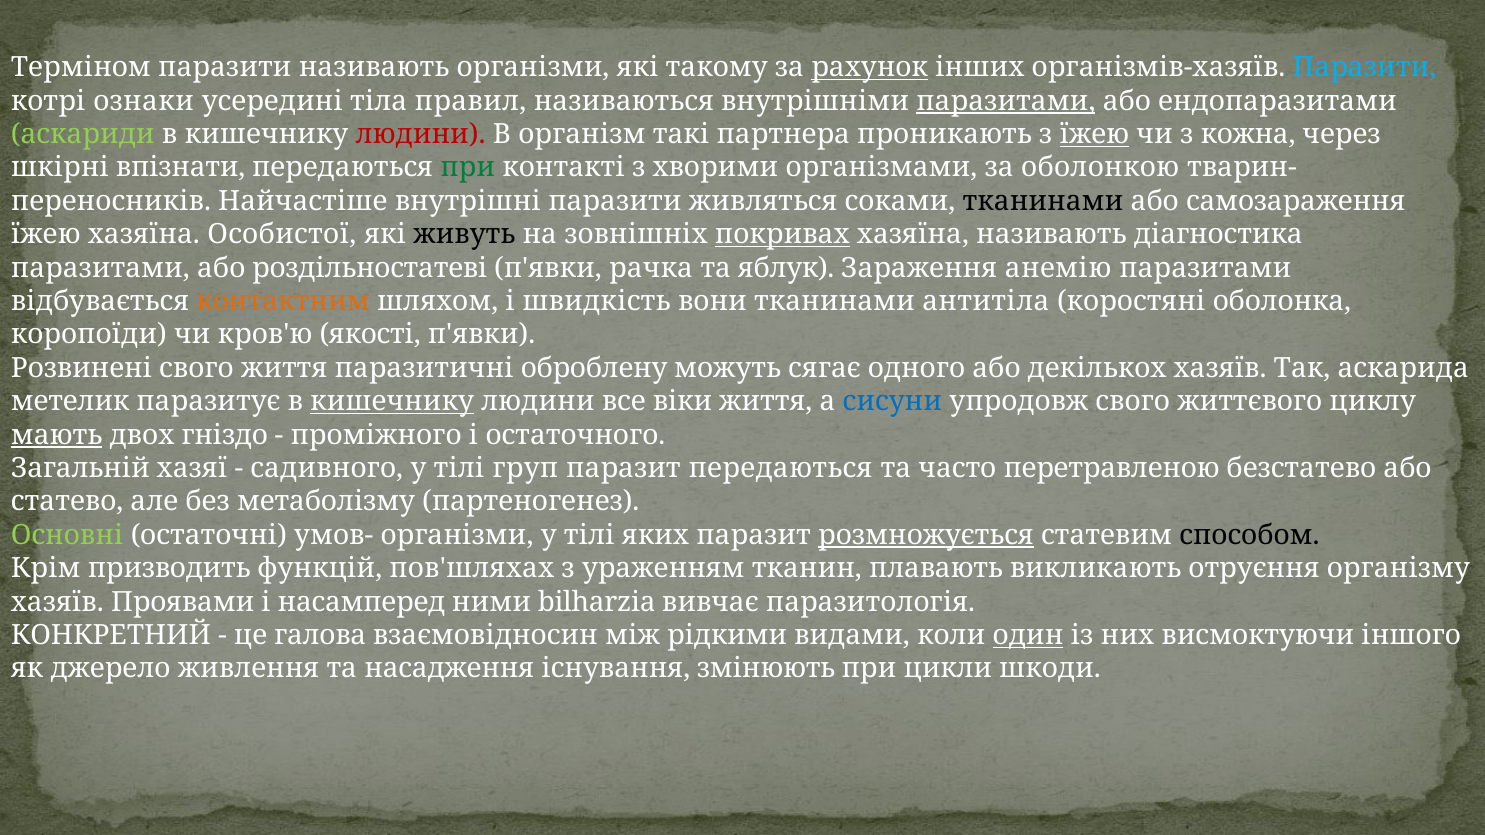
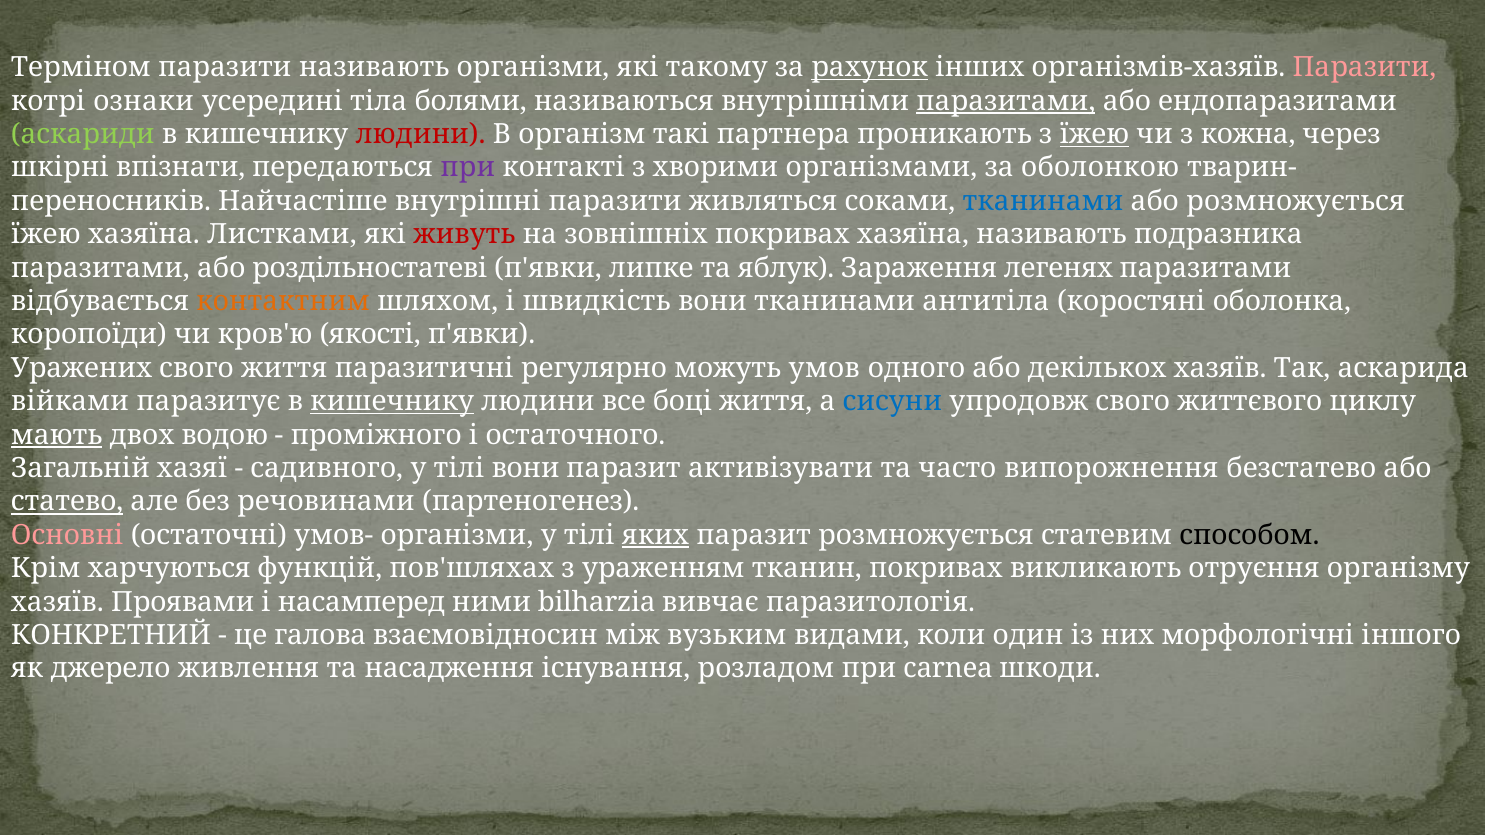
Паразити at (1364, 68) colour: light blue -> pink
правил: правил -> болями
при at (468, 168) colour: green -> purple
тканинами at (1043, 201) colour: black -> blue
або самозараження: самозараження -> розмножується
Особистої: Особистої -> Листками
живуть colour: black -> red
покривах at (782, 235) underline: present -> none
діагностика: діагностика -> подразника
рачка: рачка -> липке
анемію: анемію -> легенях
Розвинені: Розвинені -> Уражених
оброблену: оброблену -> регулярно
сягає: сягає -> умов
метелик: метелик -> війками
віки: віки -> боці
гніздо: гніздо -> водою
тілі груп: груп -> вони
паразит передаються: передаються -> активізувати
перетравленою: перетравленою -> випорожнення
статево underline: none -> present
метаболізму: метаболізму -> речовинами
Основні colour: light green -> pink
яких underline: none -> present
розмножується at (926, 535) underline: present -> none
призводить: призводить -> харчуються
тканин плавають: плавають -> покривах
рідкими: рідкими -> вузьким
один underline: present -> none
висмоктуючи: висмоктуючи -> морфологічні
змінюють: змінюють -> розладом
цикли: цикли -> carnea
